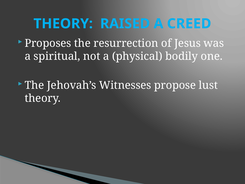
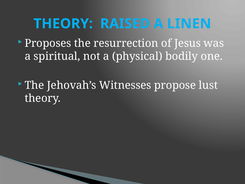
CREED: CREED -> LINEN
